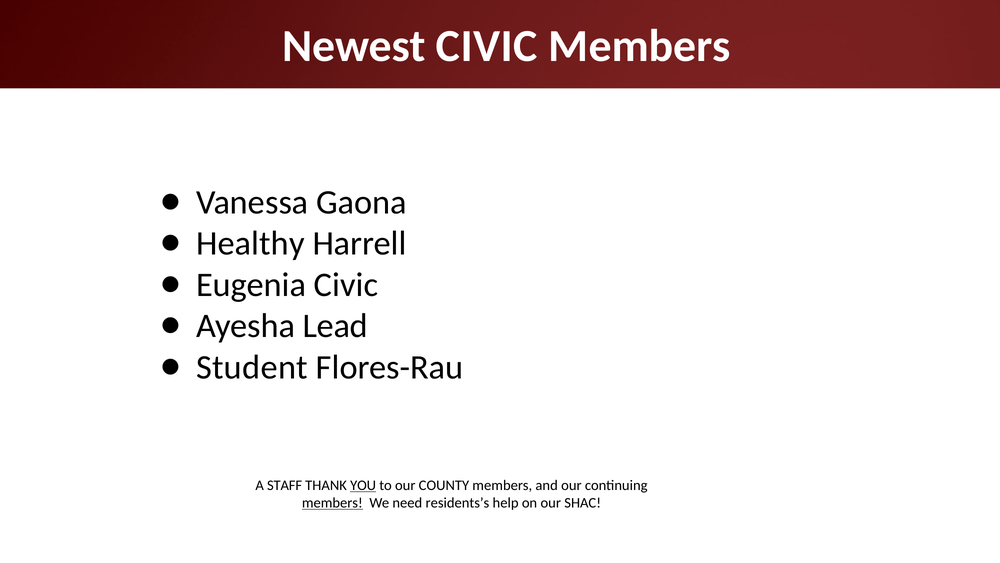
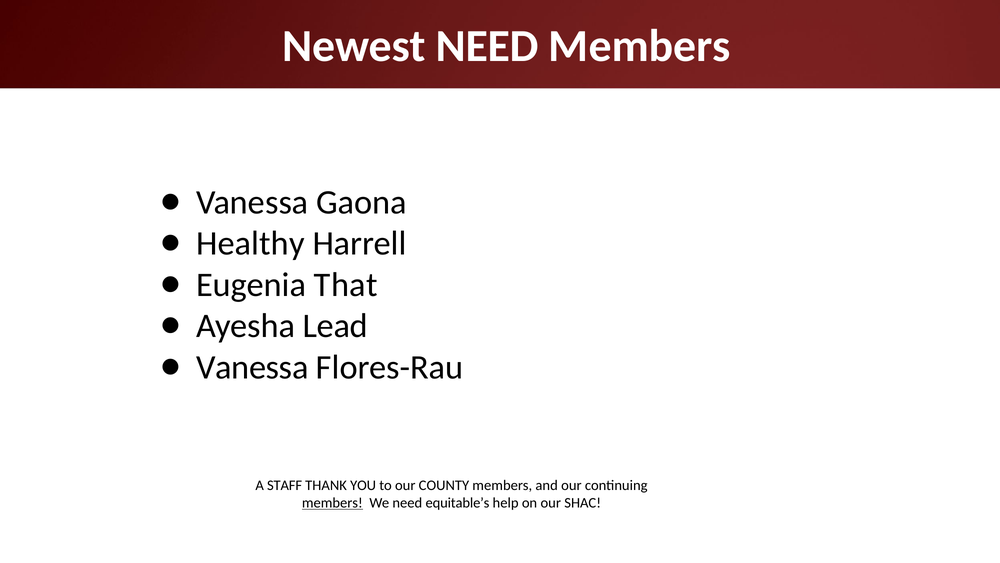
Newest CIVIC: CIVIC -> NEED
Eugenia Civic: Civic -> That
Student at (252, 367): Student -> Vanessa
YOU underline: present -> none
residents’s: residents’s -> equitable’s
